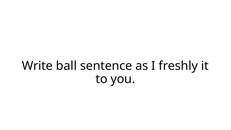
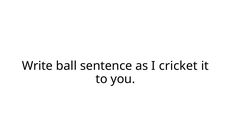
freshly: freshly -> cricket
